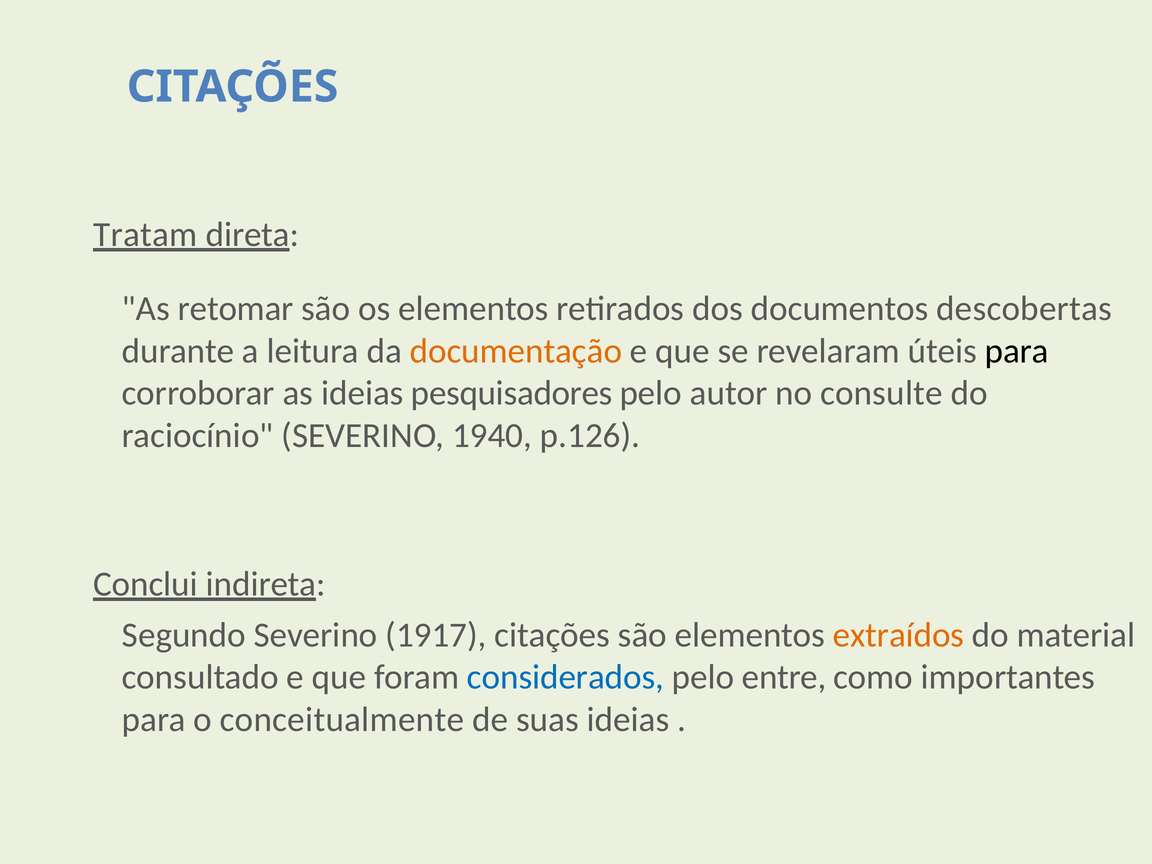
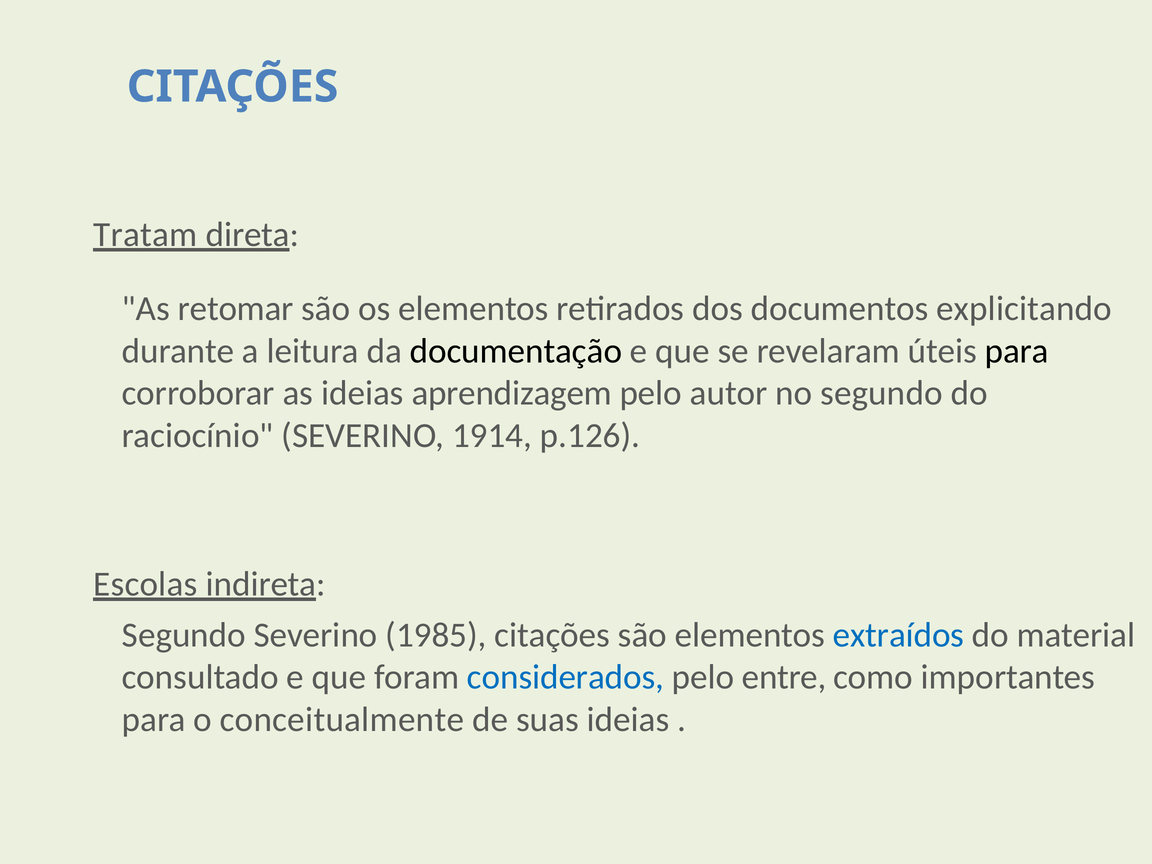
descobertas: descobertas -> explicitando
documentação colour: orange -> black
pesquisadores: pesquisadores -> aprendizagem
no consulte: consulte -> segundo
1940: 1940 -> 1914
Conclui: Conclui -> Escolas
1917: 1917 -> 1985
extraídos colour: orange -> blue
